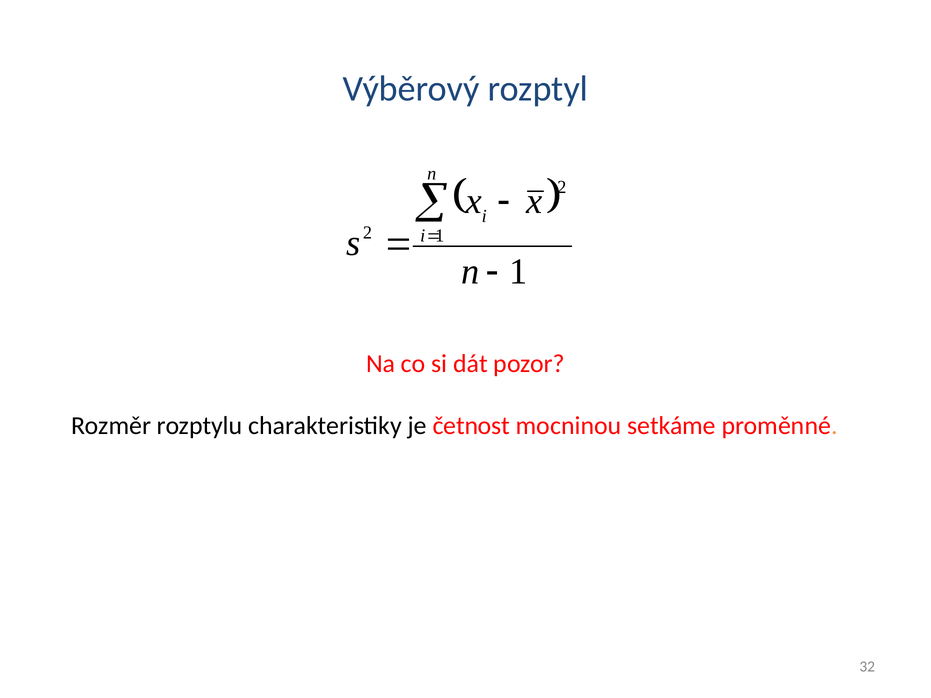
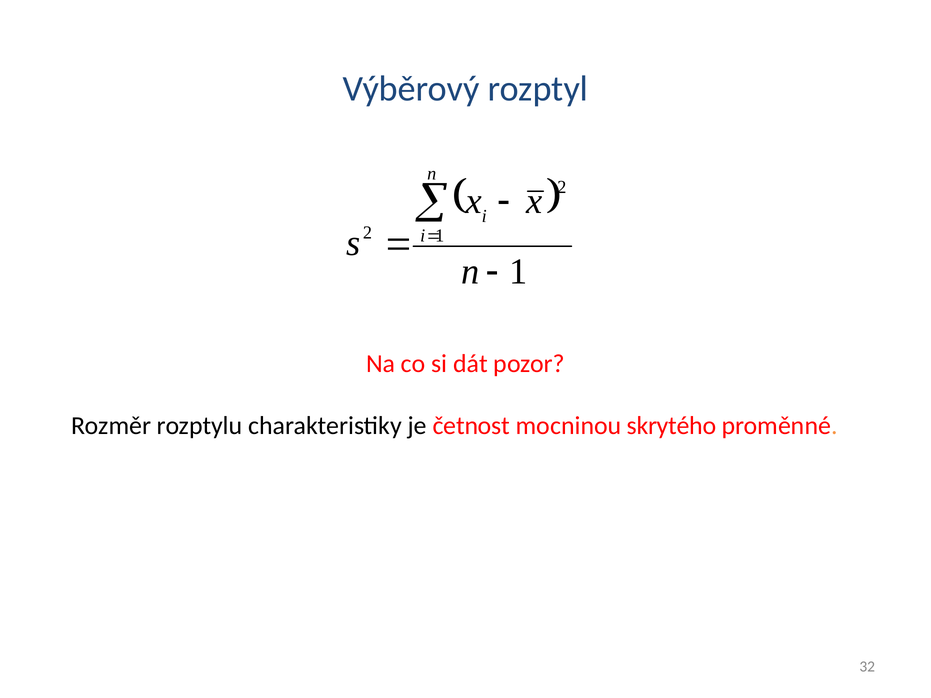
setkáme: setkáme -> skrytého
